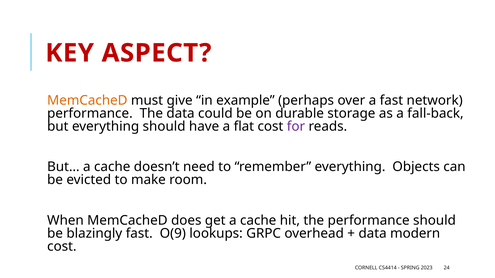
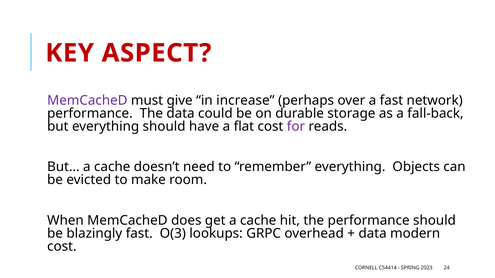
MemCacheD at (87, 101) colour: orange -> purple
example: example -> increase
O(9: O(9 -> O(3
